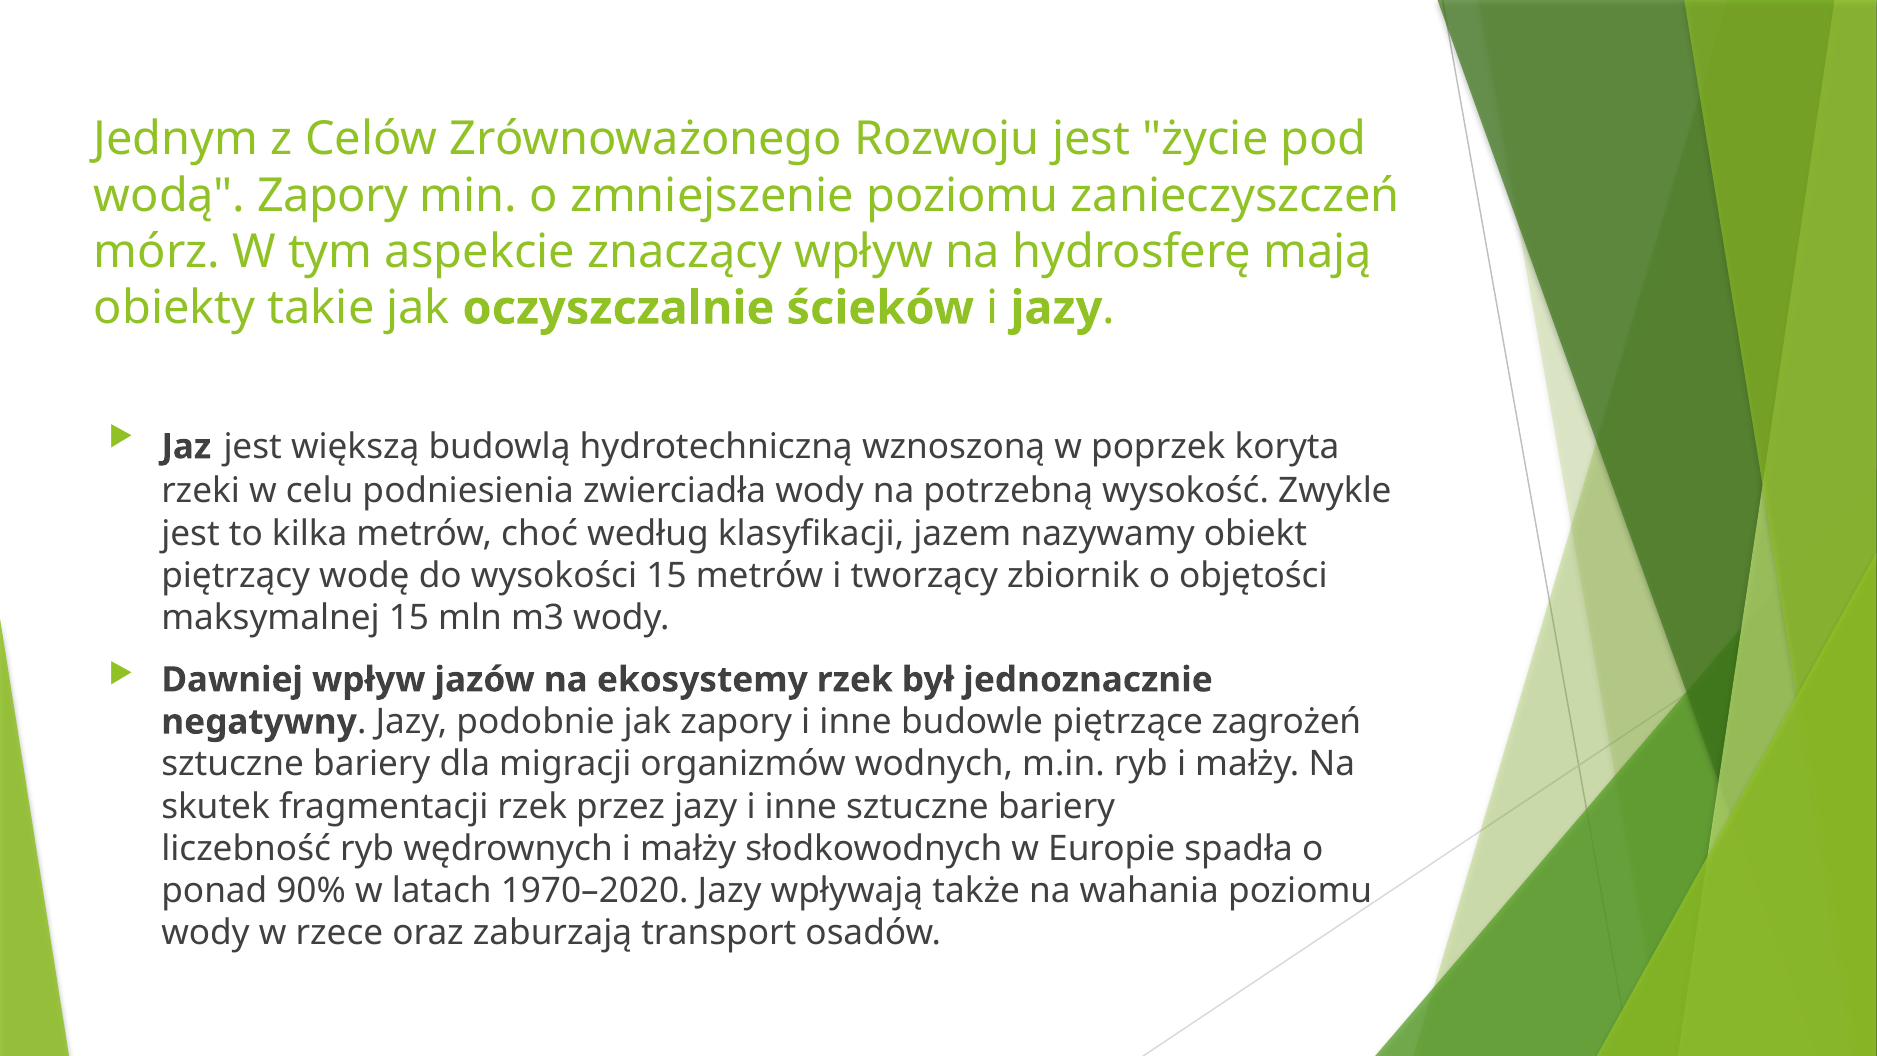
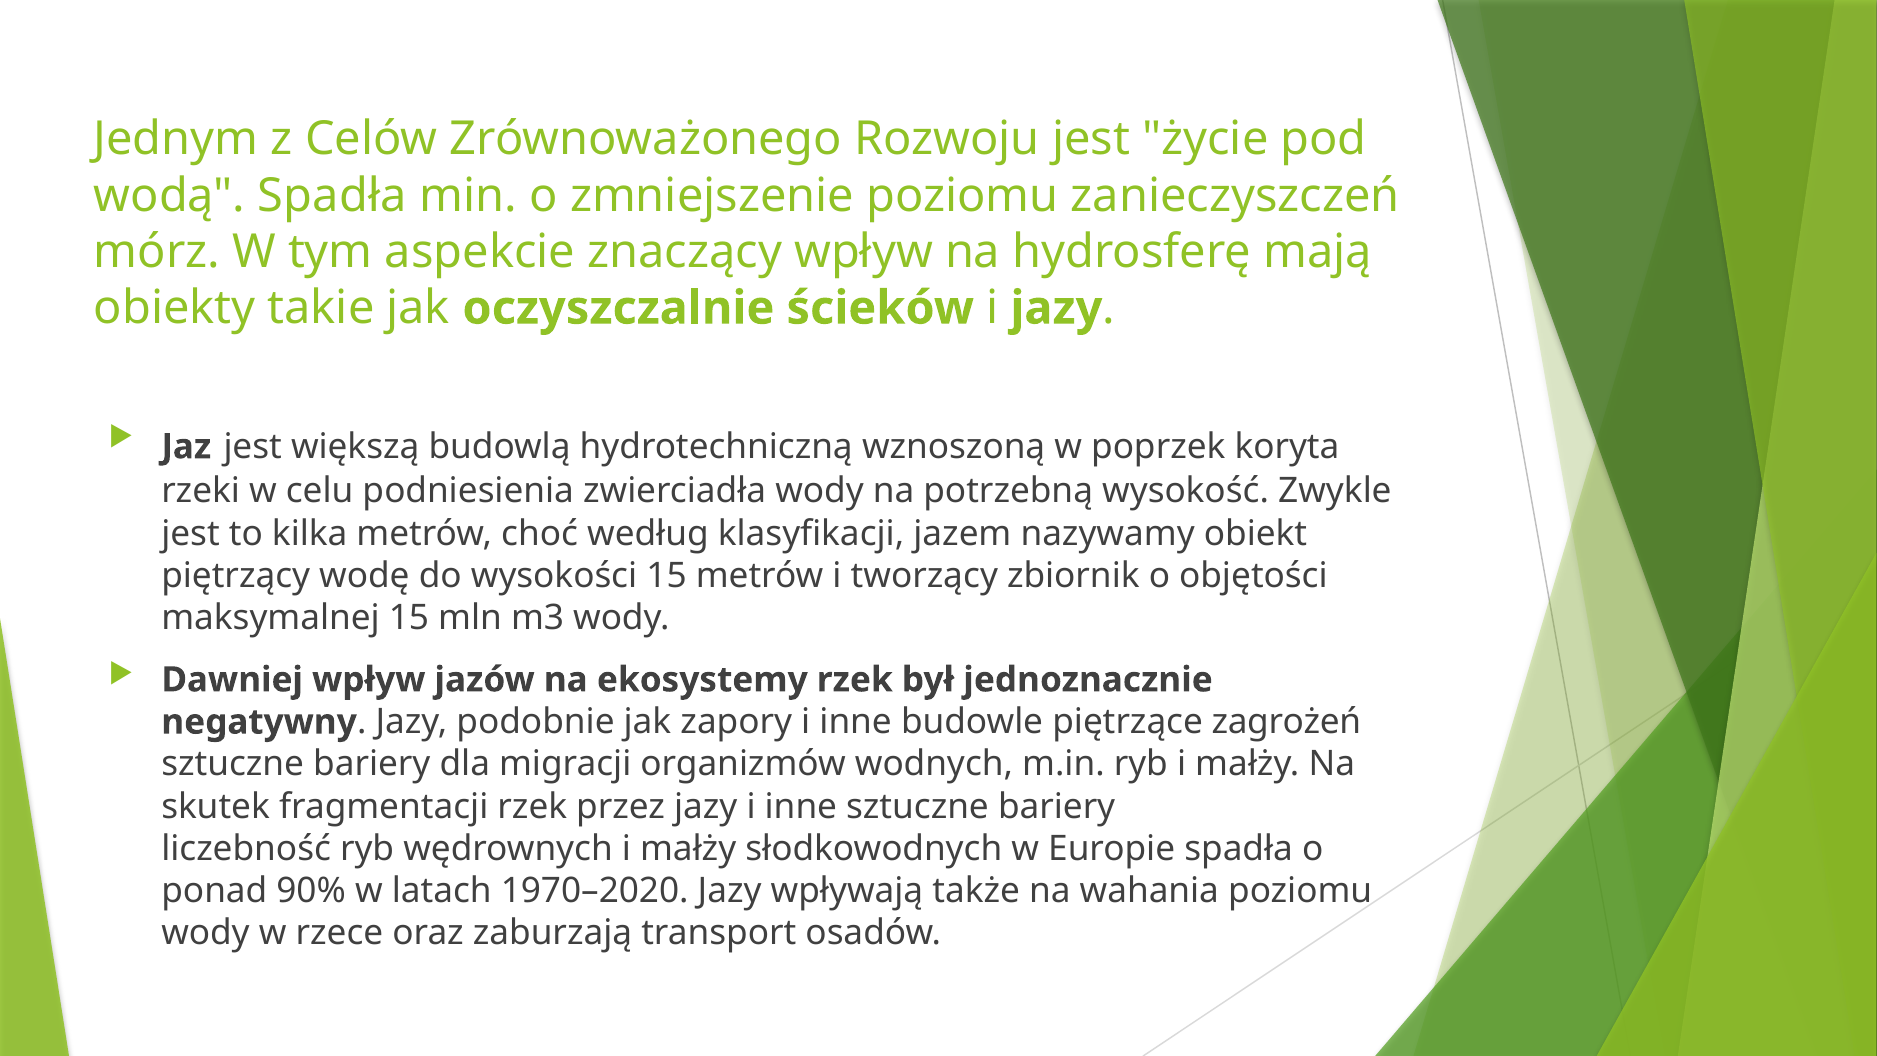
wodą Zapory: Zapory -> Spadła
